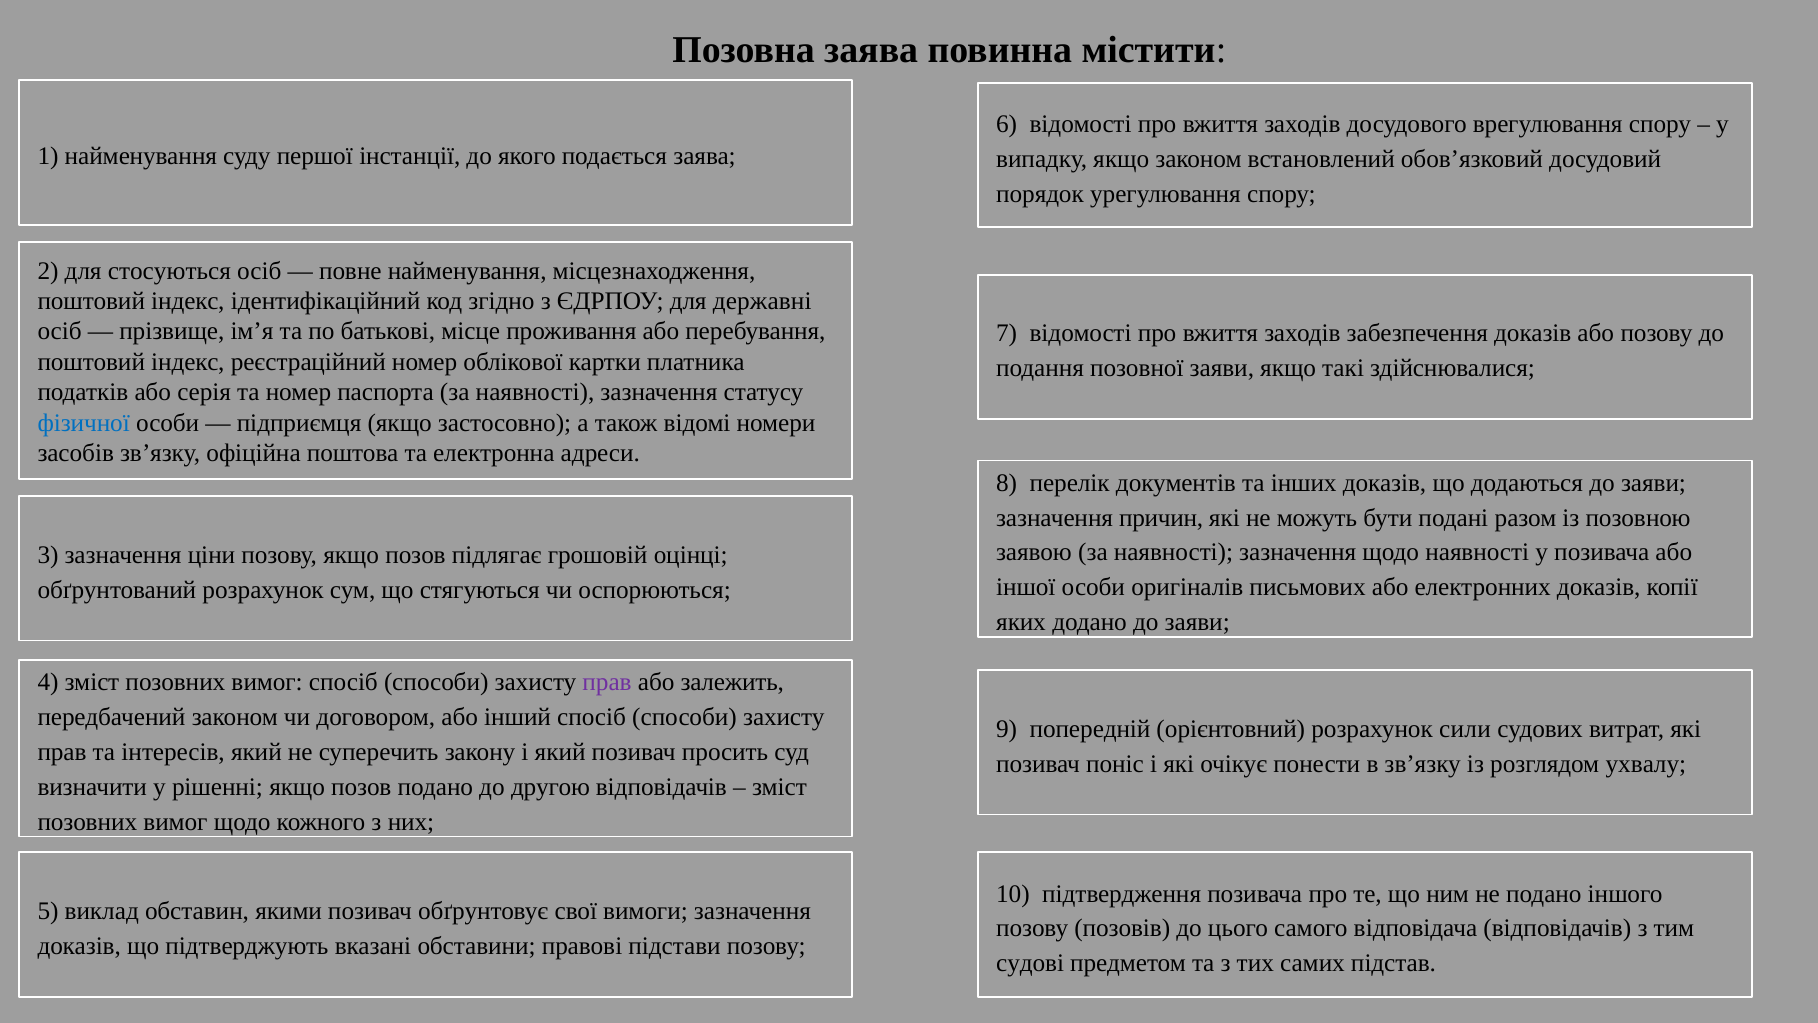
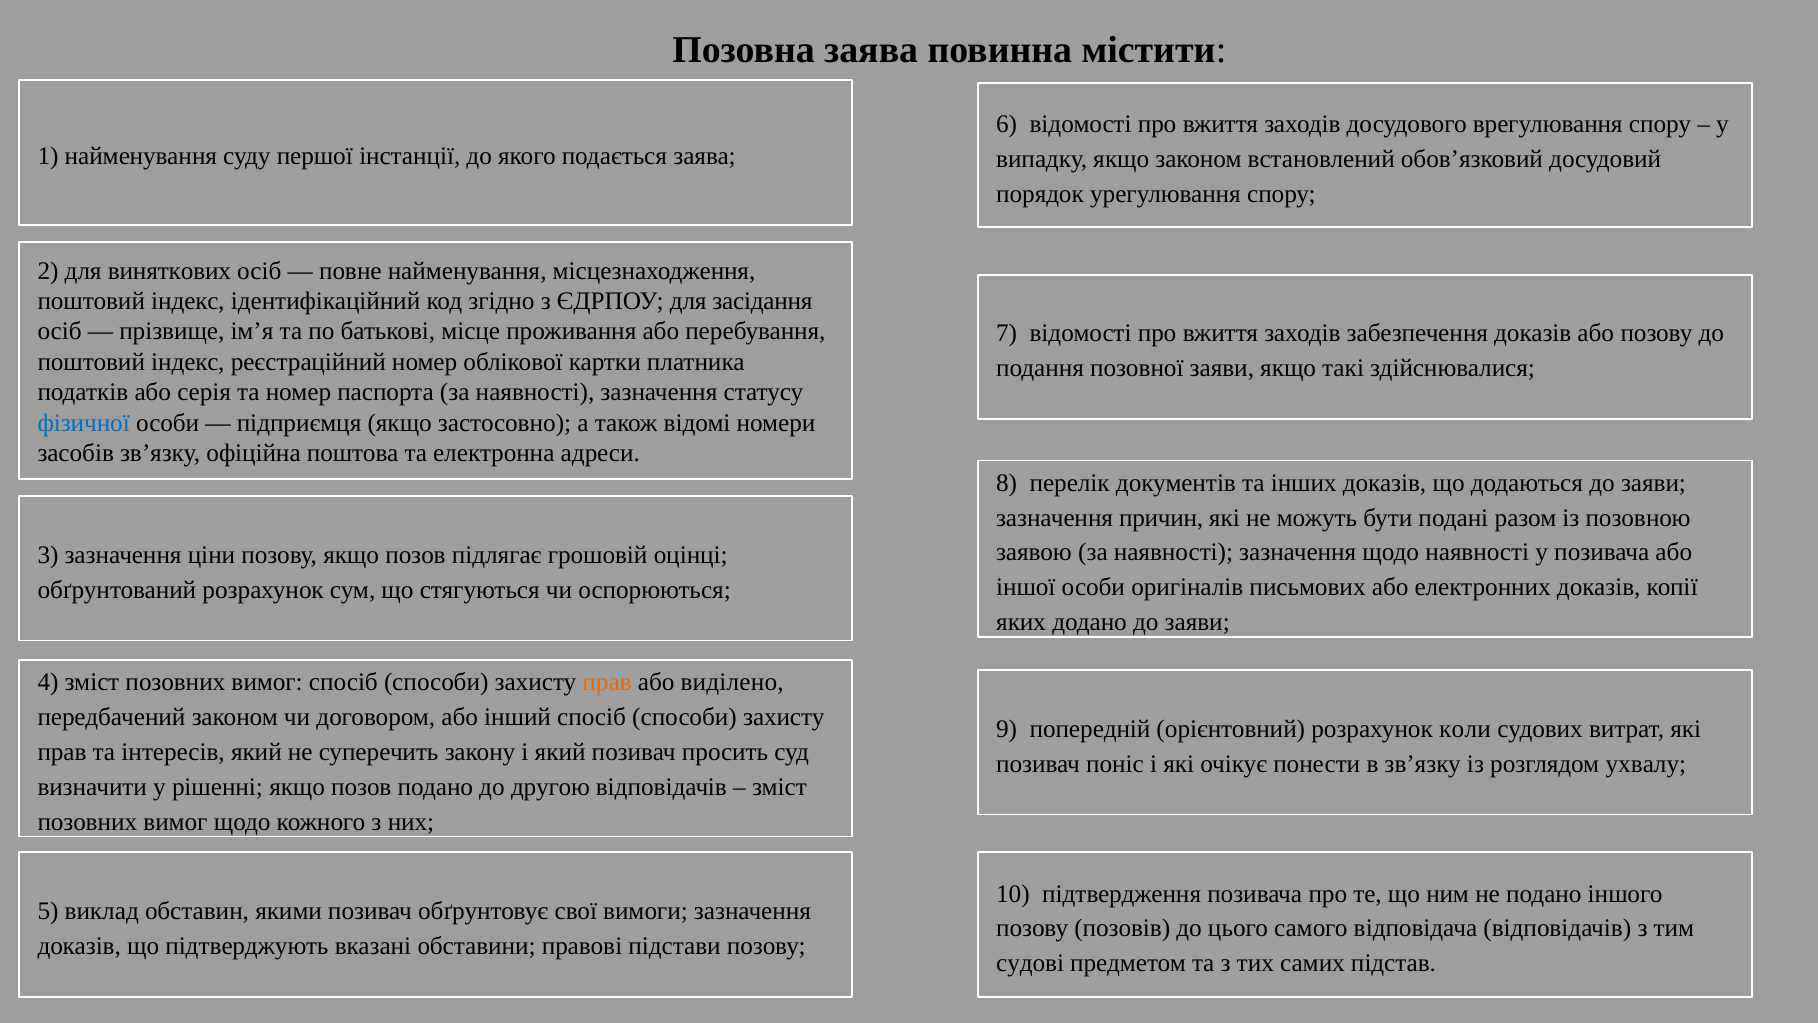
стосуються: стосуються -> виняткових
державні: державні -> засідання
прав at (607, 682) colour: purple -> orange
залежить: залежить -> виділено
сили: сили -> коли
